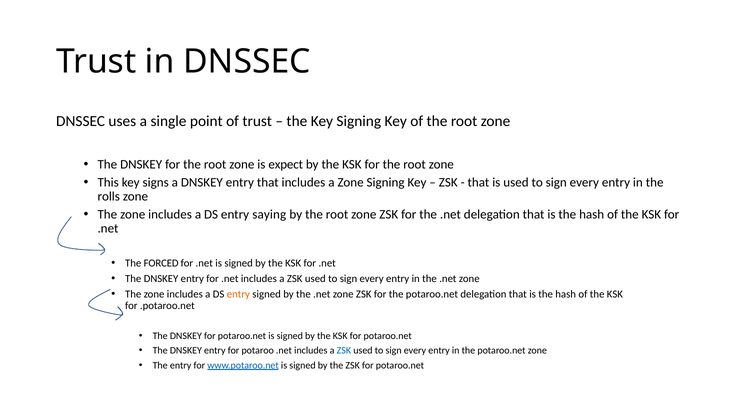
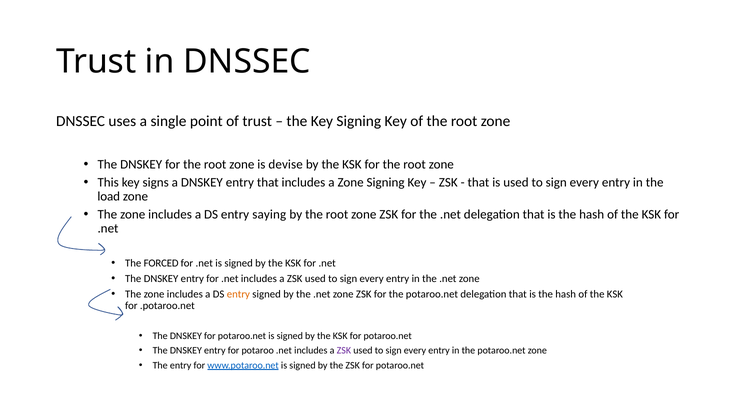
expect: expect -> devise
rolls: rolls -> load
ZSK at (344, 351) colour: blue -> purple
